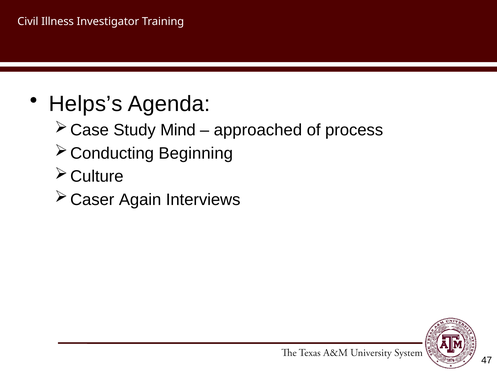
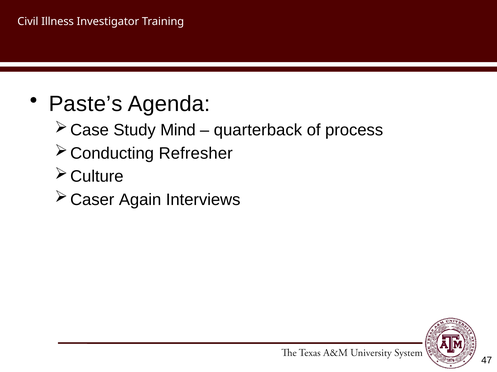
Helps’s: Helps’s -> Paste’s
approached: approached -> quarterback
Beginning: Beginning -> Refresher
